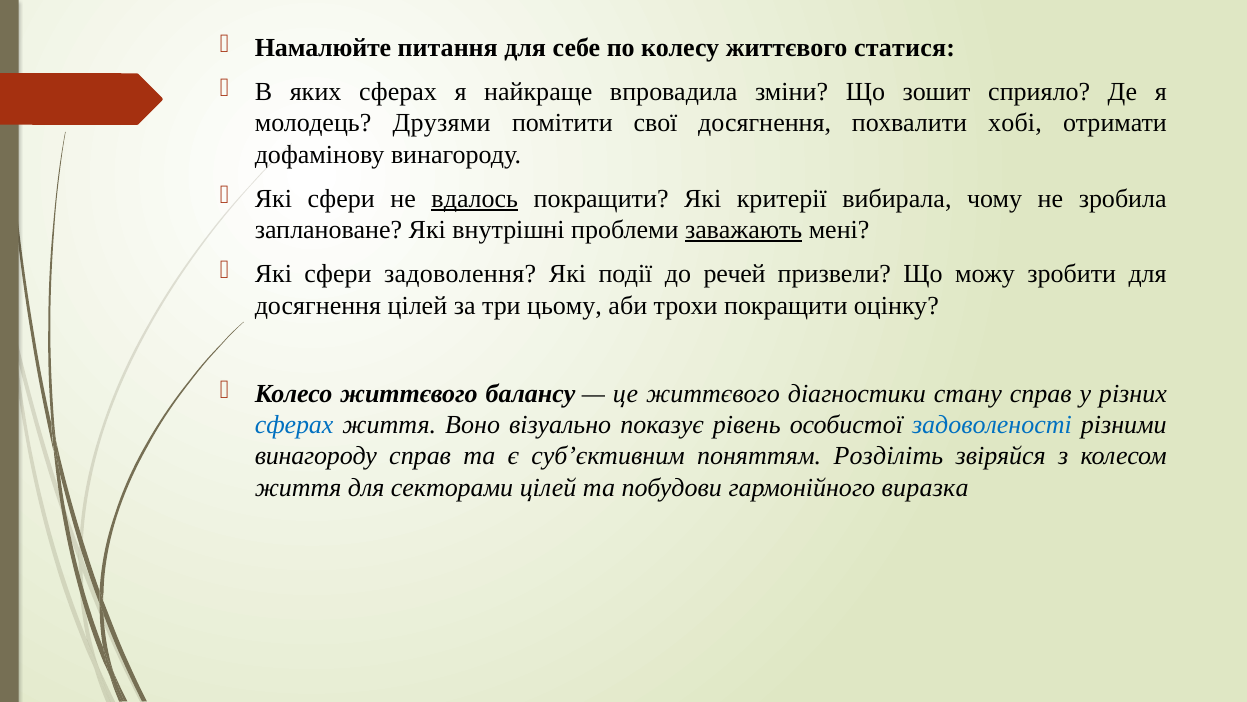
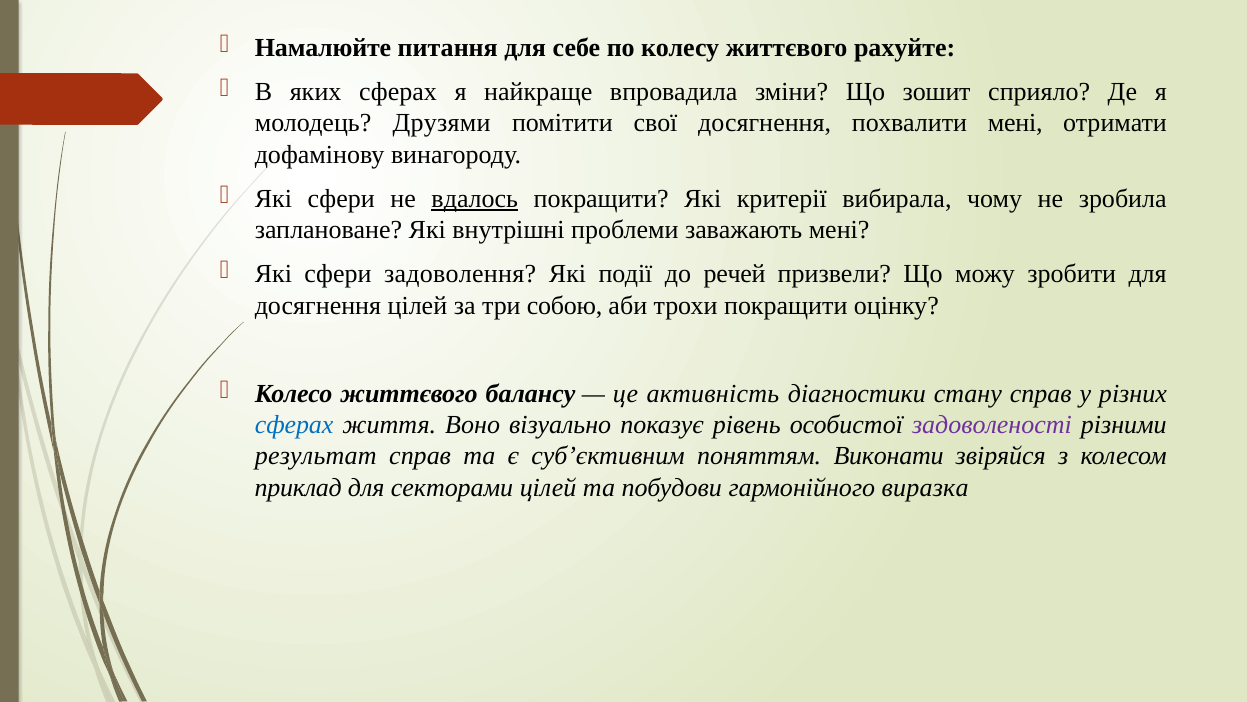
статися: статися -> рахуйте
похвалити хобі: хобі -> мені
заважають underline: present -> none
цьому: цьому -> собою
це життєвого: життєвого -> активність
задоволеності colour: blue -> purple
винагороду at (316, 456): винагороду -> результат
Розділіть: Розділіть -> Виконати
життя at (298, 487): життя -> приклад
